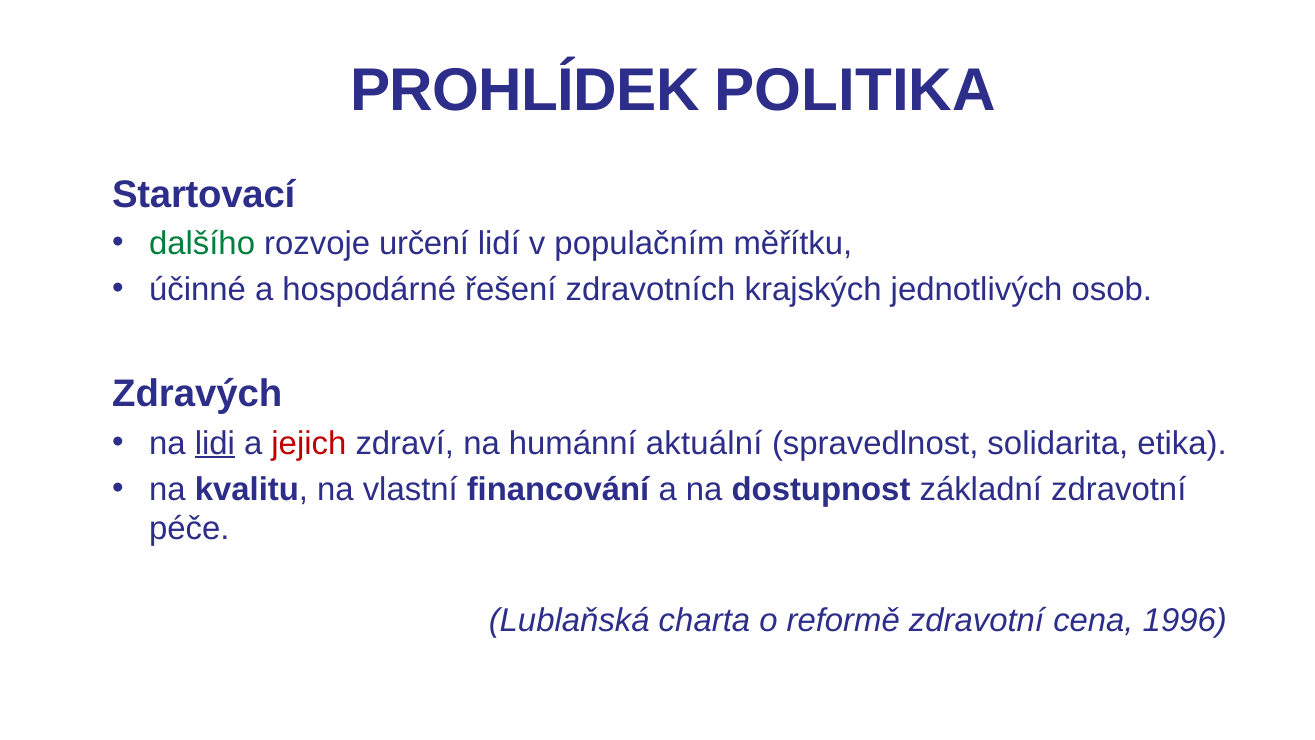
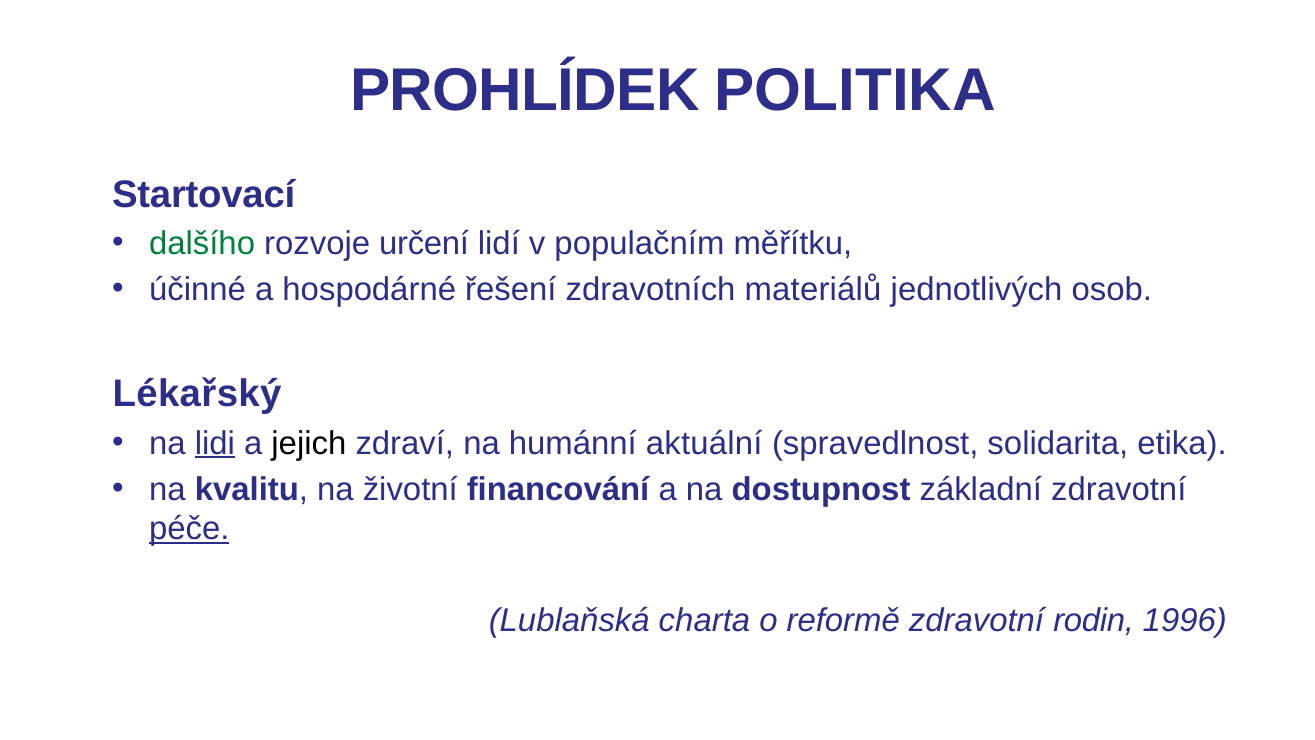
krajských: krajských -> materiálů
Zdravých: Zdravých -> Lékařský
jejich colour: red -> black
vlastní: vlastní -> životní
péče underline: none -> present
cena: cena -> rodin
